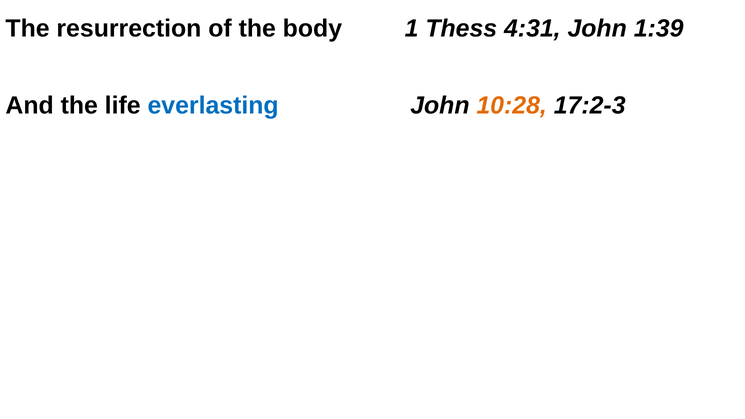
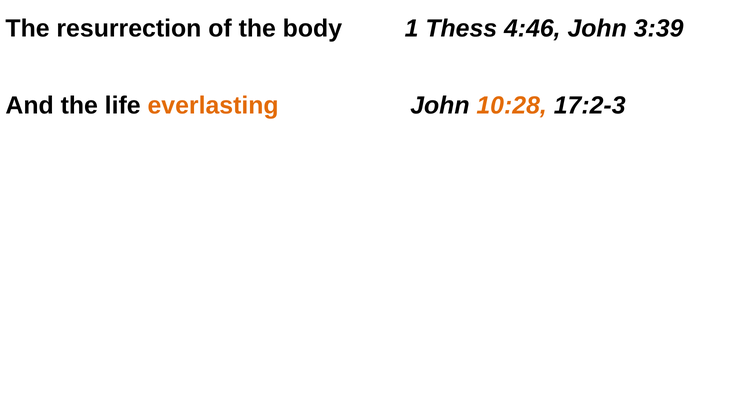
4:31: 4:31 -> 4:46
1:39: 1:39 -> 3:39
everlasting colour: blue -> orange
